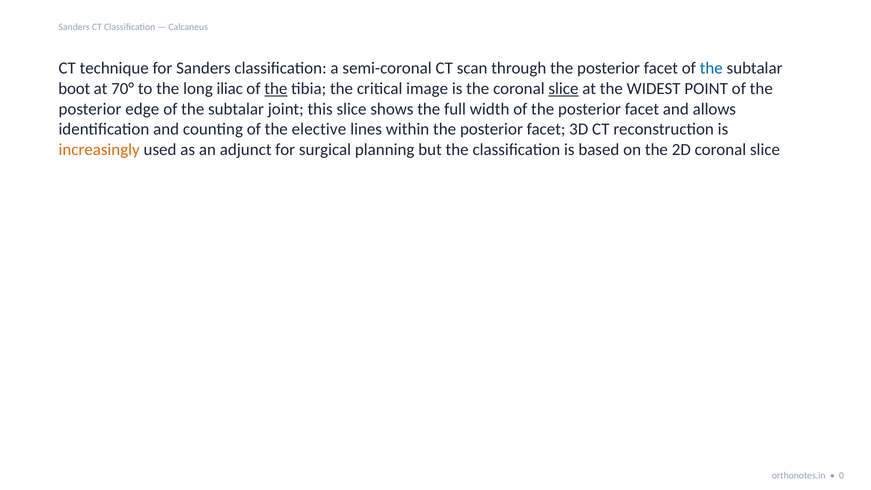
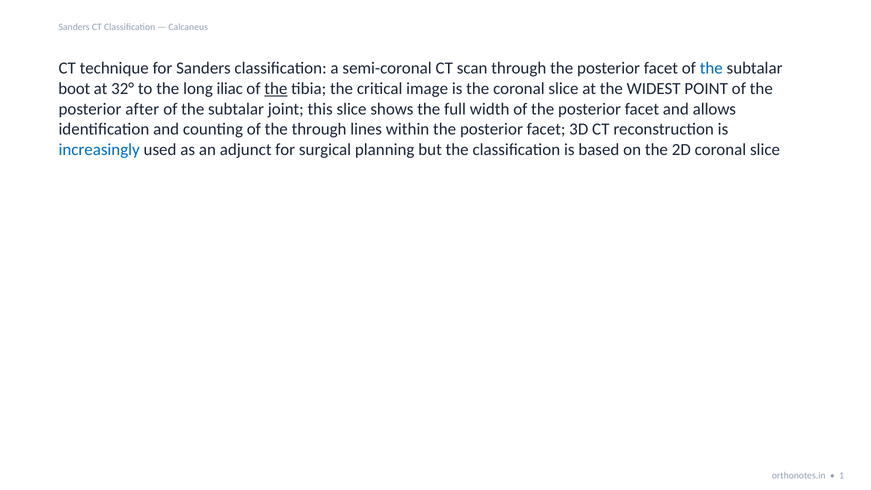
70°: 70° -> 32°
slice at (563, 89) underline: present -> none
edge: edge -> after
the elective: elective -> through
increasingly colour: orange -> blue
0: 0 -> 1
